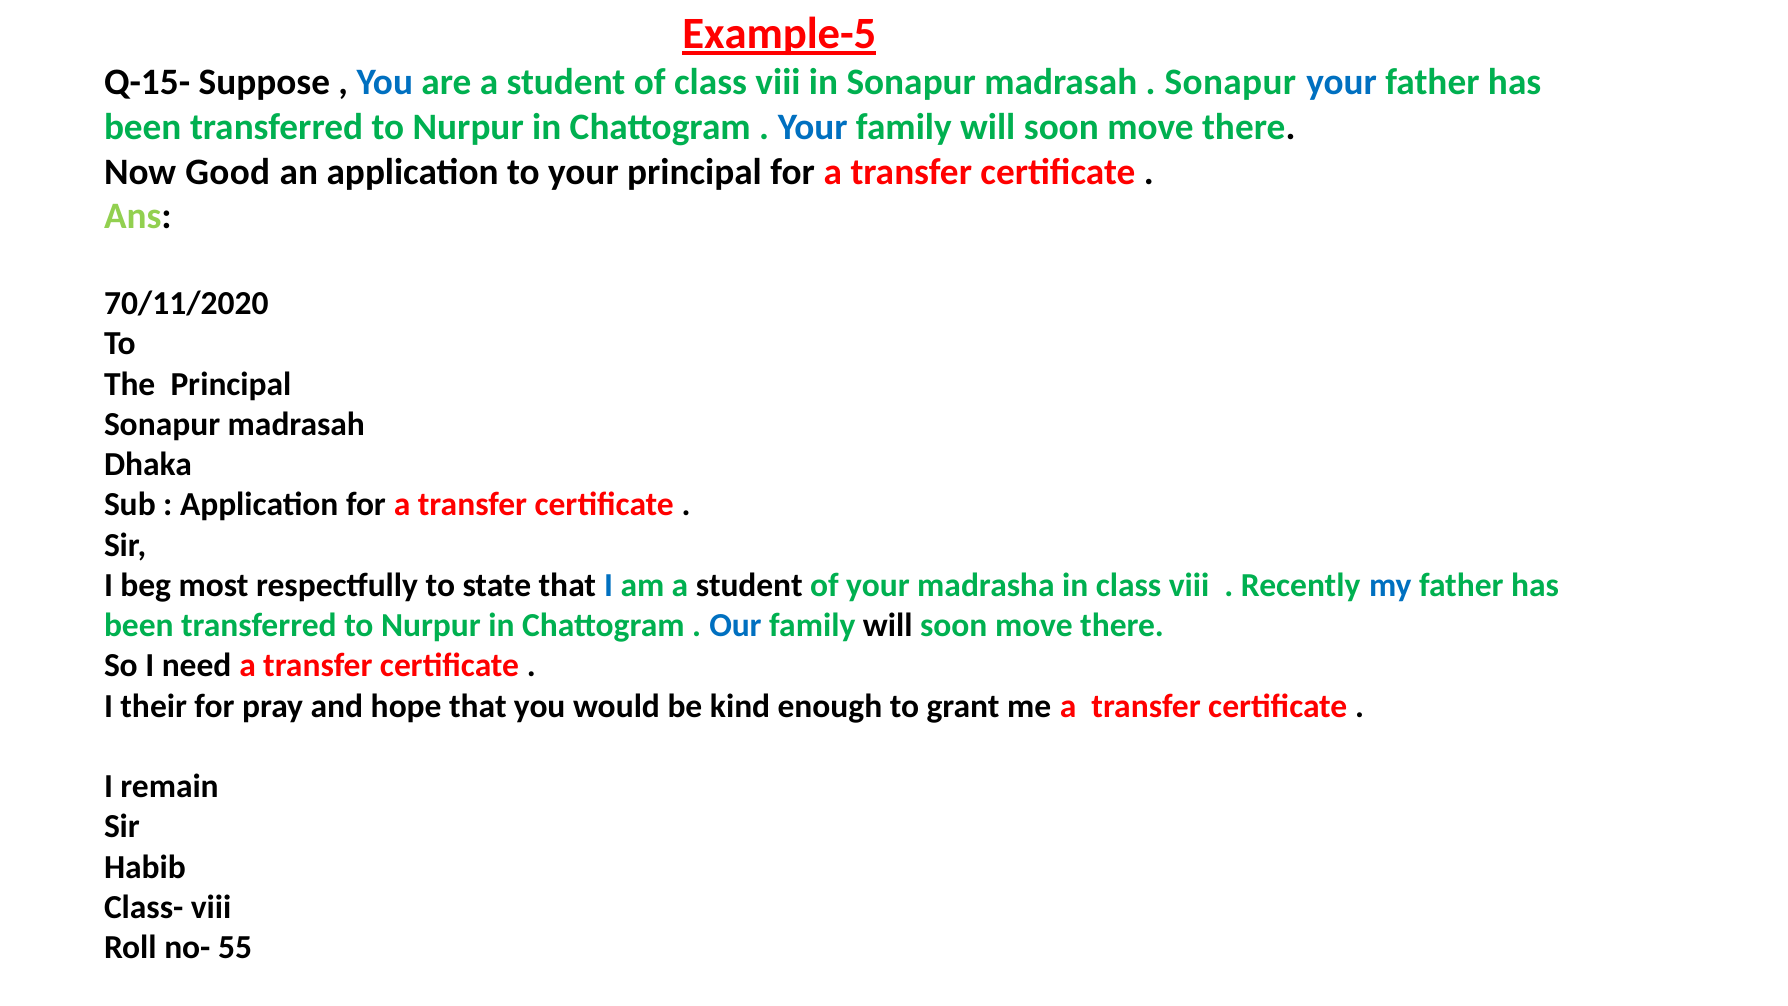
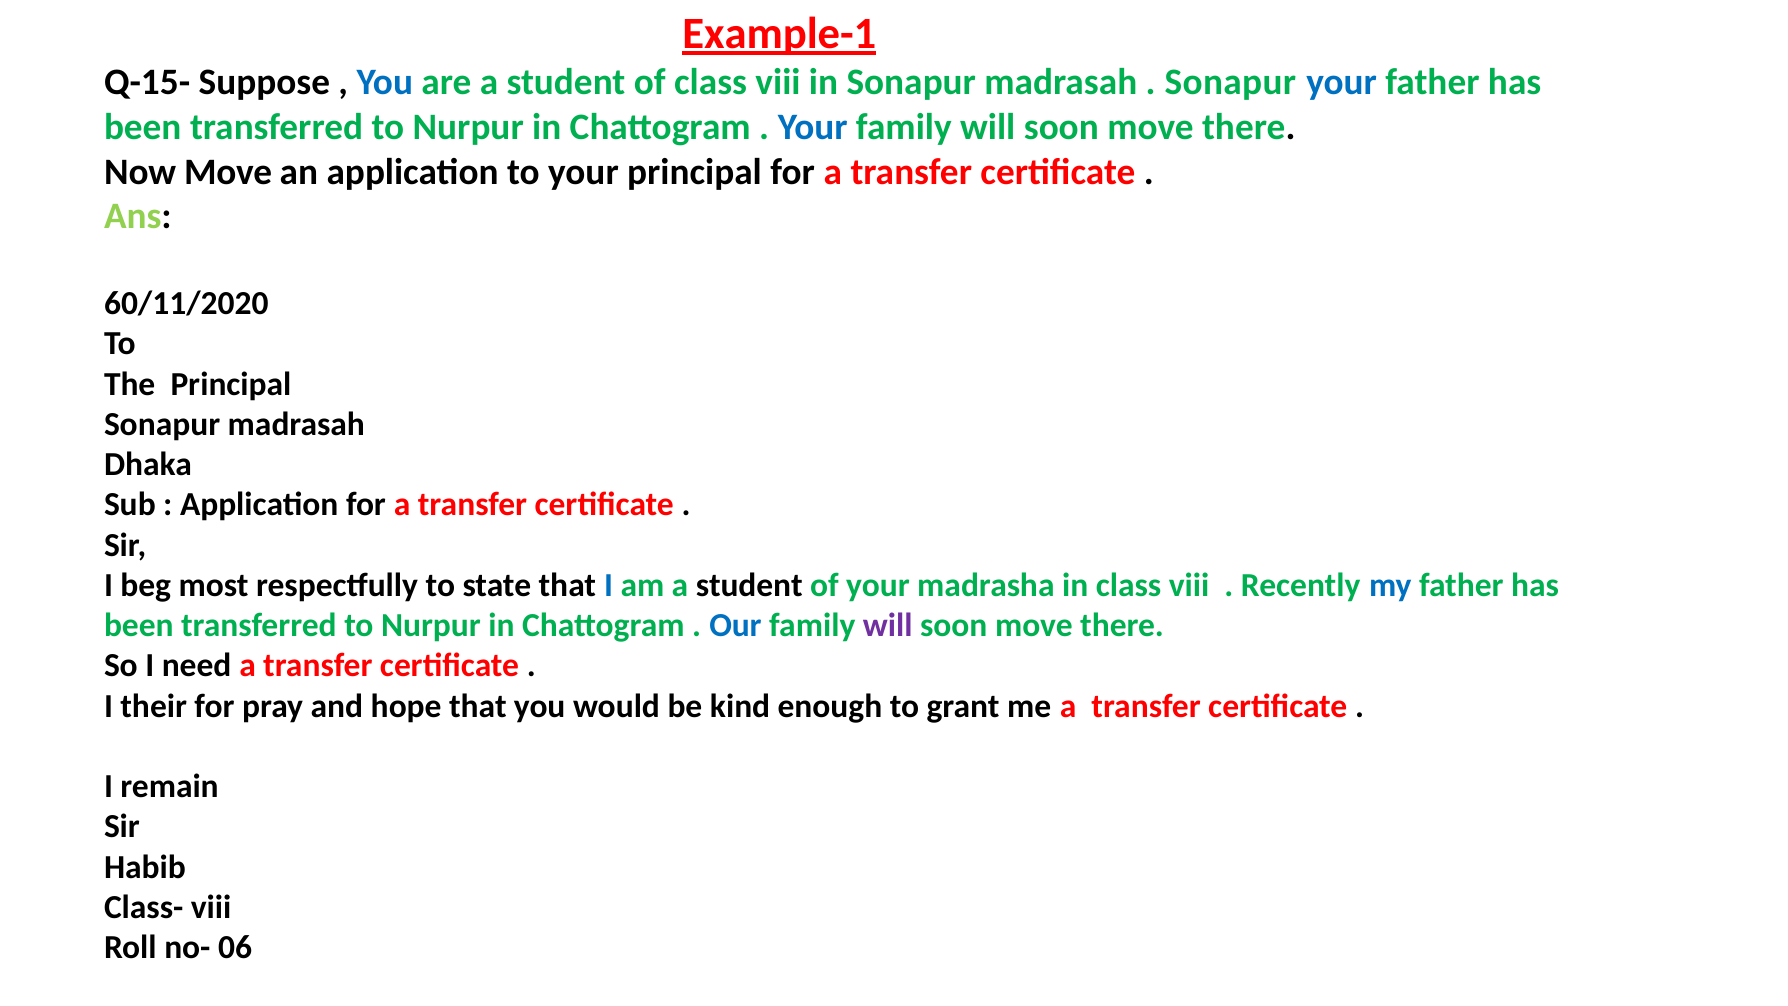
Example-5: Example-5 -> Example-1
Now Good: Good -> Move
70/11/2020: 70/11/2020 -> 60/11/2020
will at (888, 625) colour: black -> purple
55: 55 -> 06
